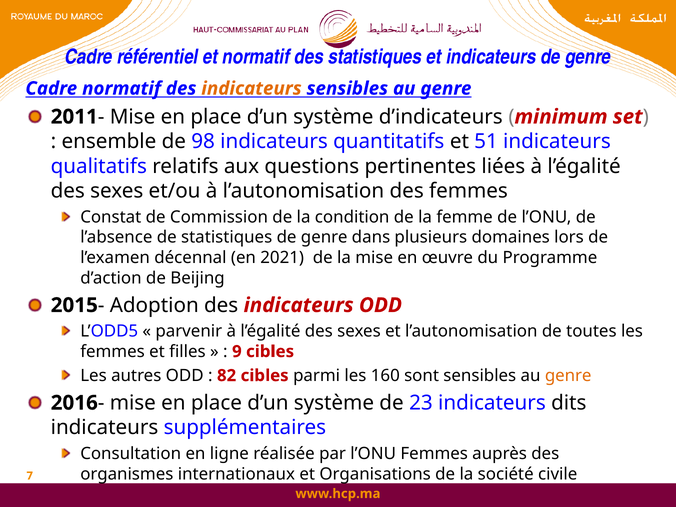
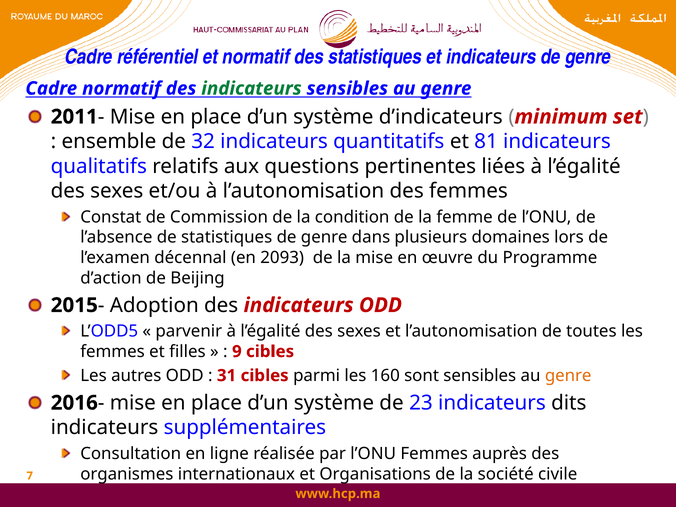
indicateurs at (251, 88) colour: orange -> green
98: 98 -> 32
51: 51 -> 81
2021: 2021 -> 2093
82: 82 -> 31
